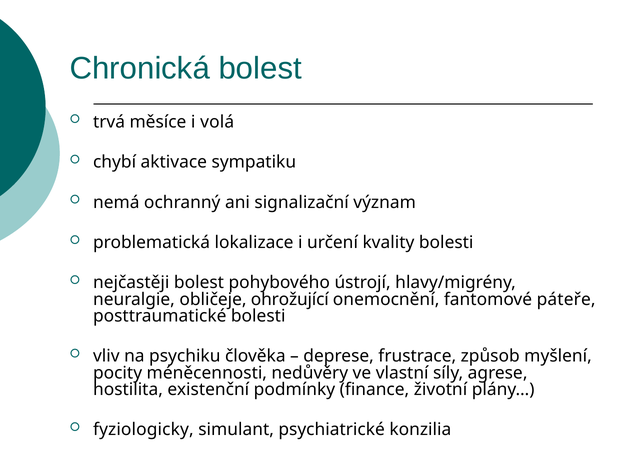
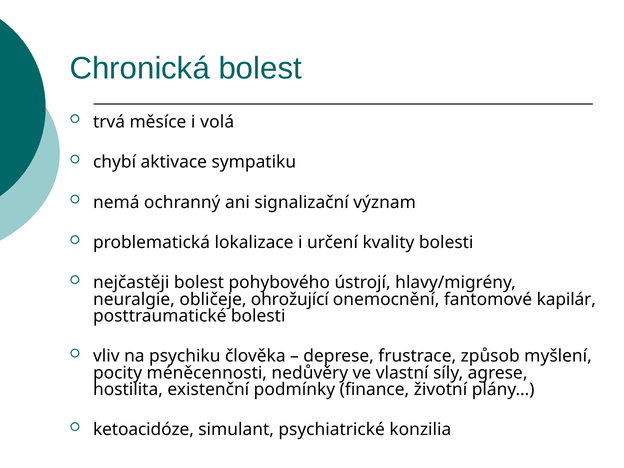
páteře: páteře -> kapilár
fyziologicky: fyziologicky -> ketoacidóze
